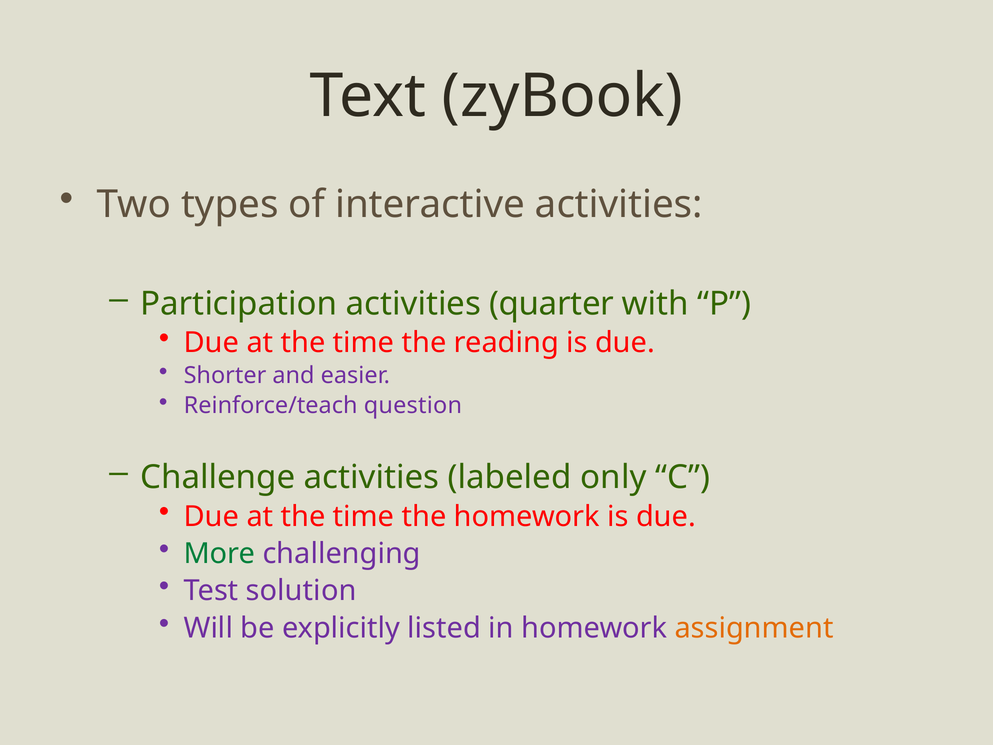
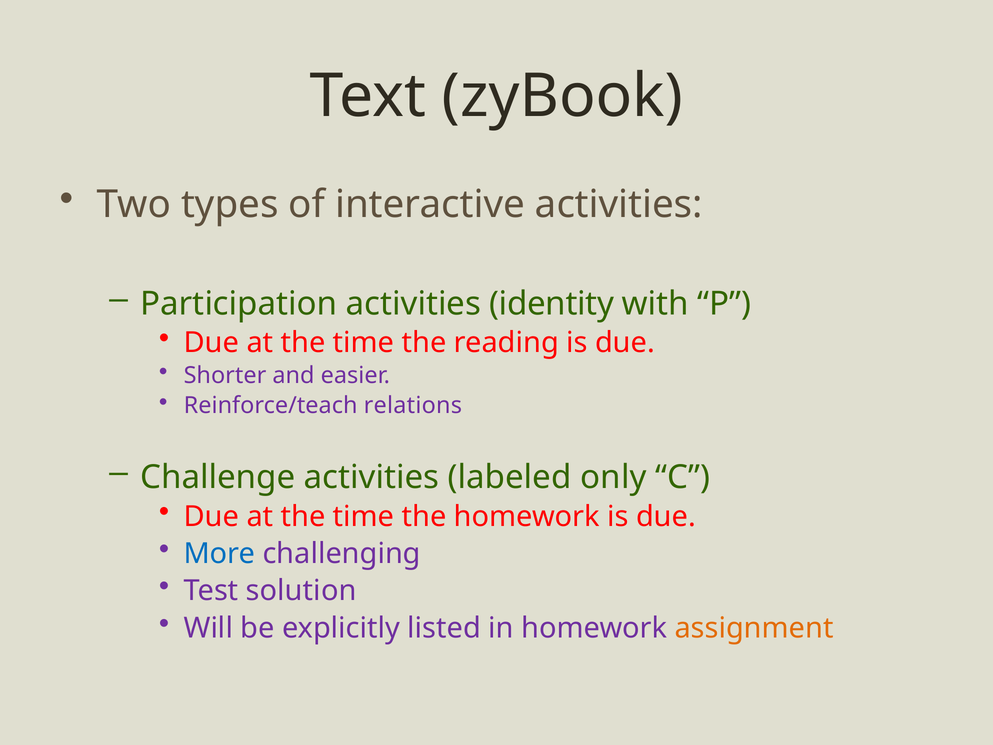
quarter: quarter -> identity
question: question -> relations
More colour: green -> blue
